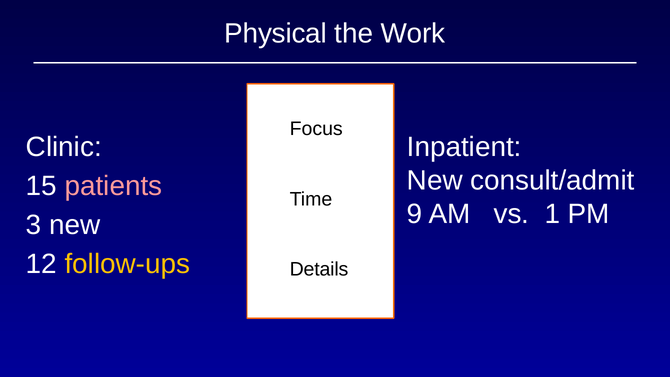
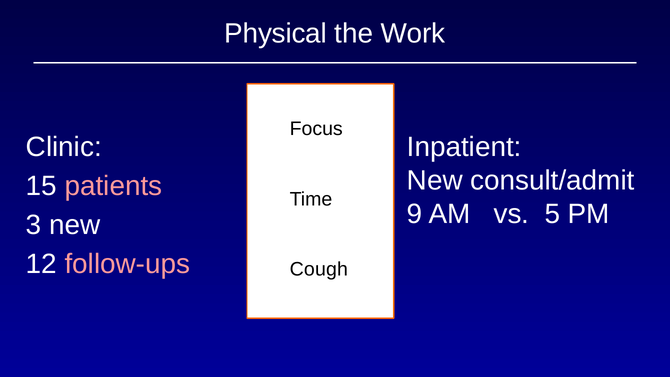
1: 1 -> 5
follow-ups colour: yellow -> pink
Details: Details -> Cough
